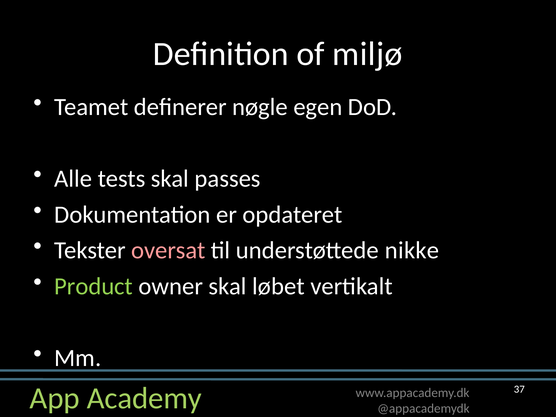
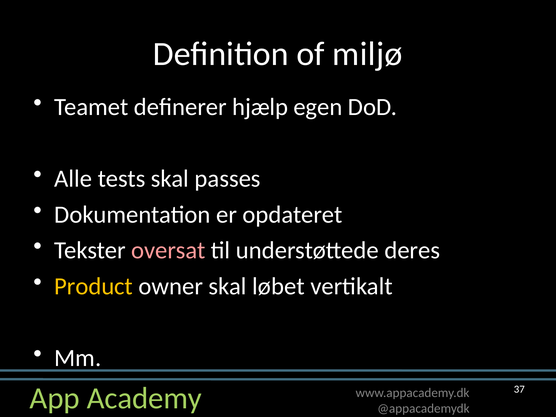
nøgle: nøgle -> hjælp
nikke: nikke -> deres
Product colour: light green -> yellow
